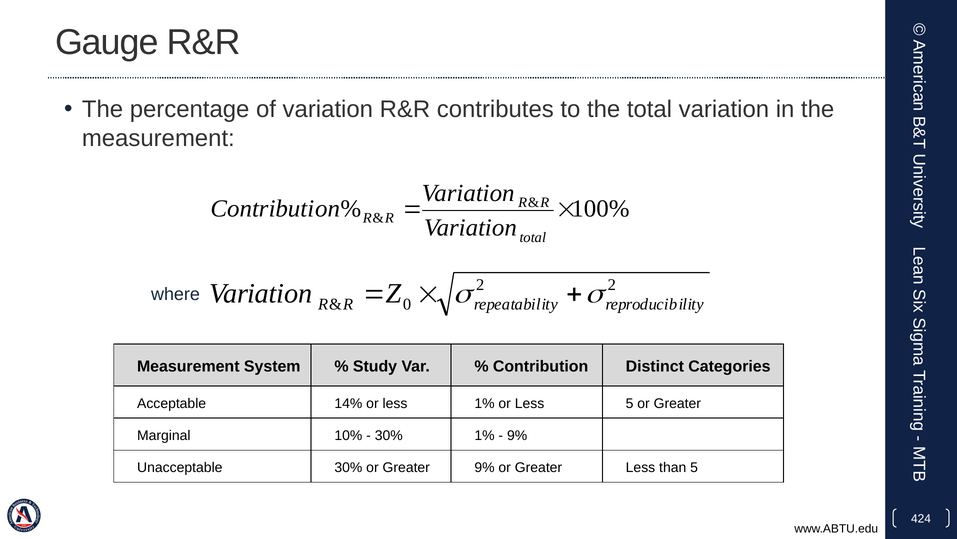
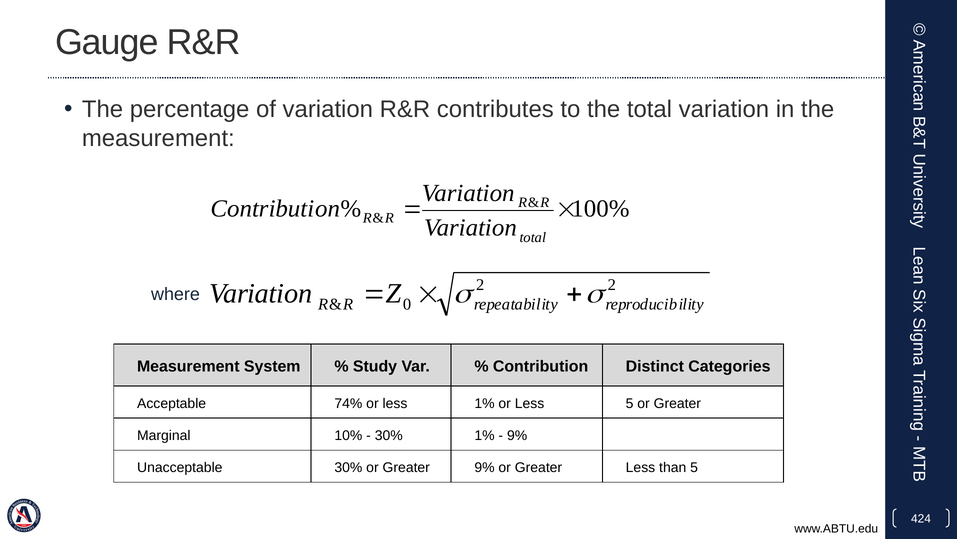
14%: 14% -> 74%
